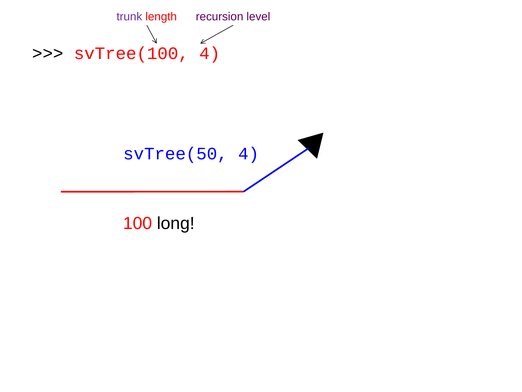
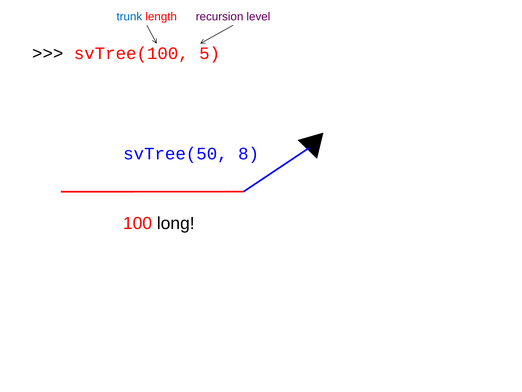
trunk colour: purple -> blue
svTree(100 4: 4 -> 5
svTree(50 4: 4 -> 8
